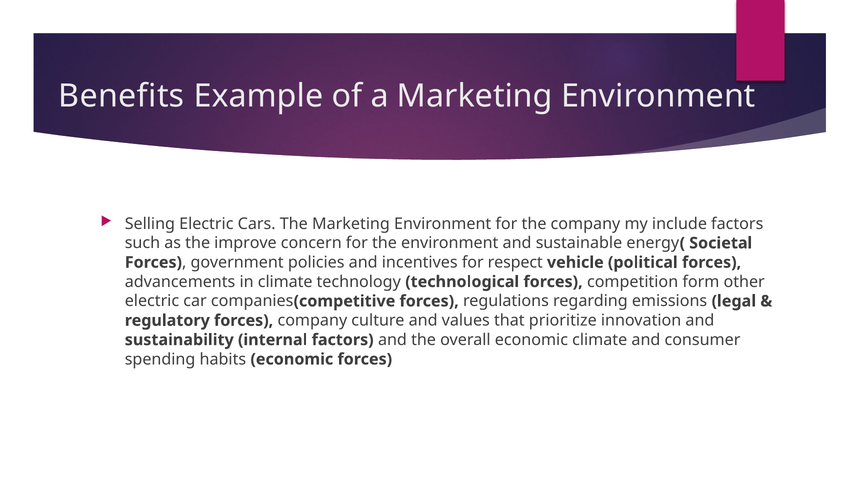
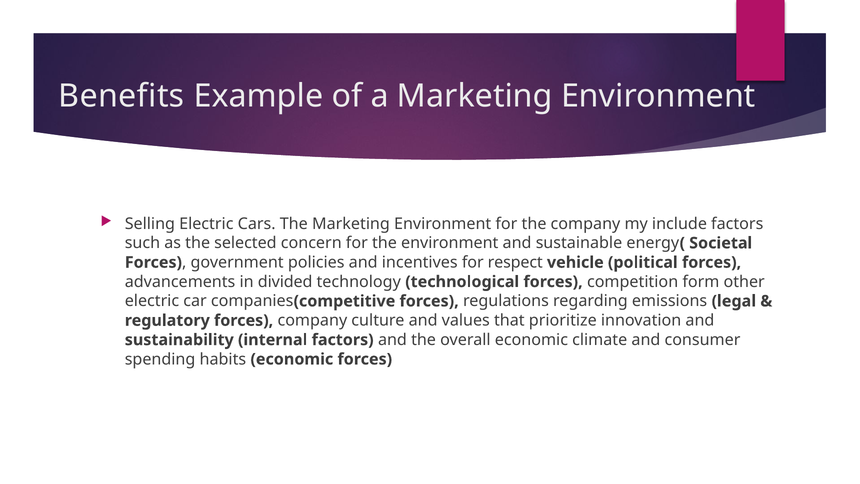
improve: improve -> selected
in climate: climate -> divided
